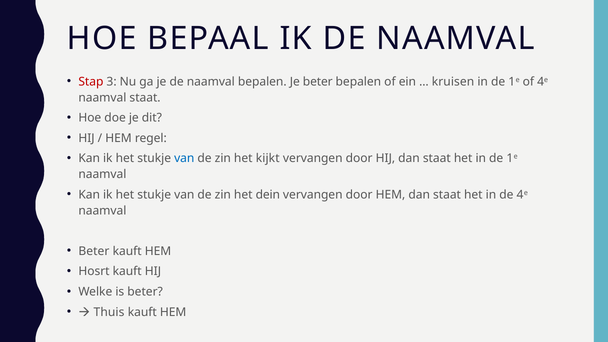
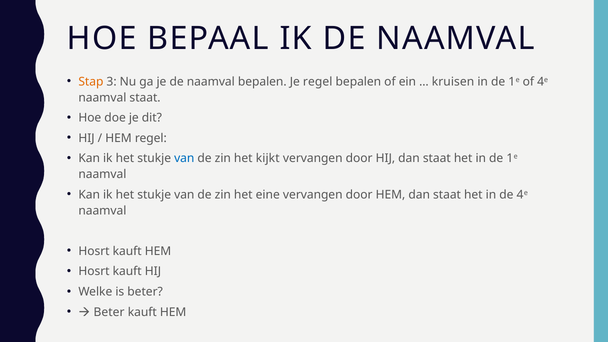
Stap colour: red -> orange
Je beter: beter -> regel
dein: dein -> eine
Beter at (94, 251): Beter -> Hosrt
Thuis at (109, 312): Thuis -> Beter
